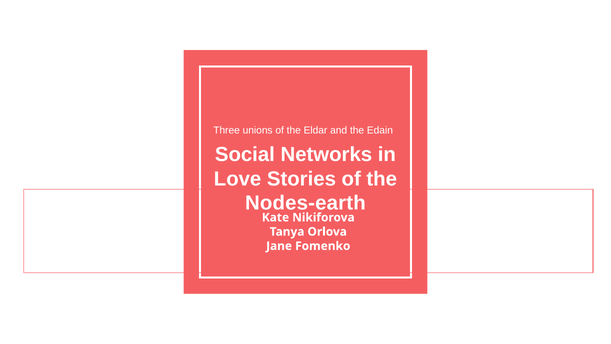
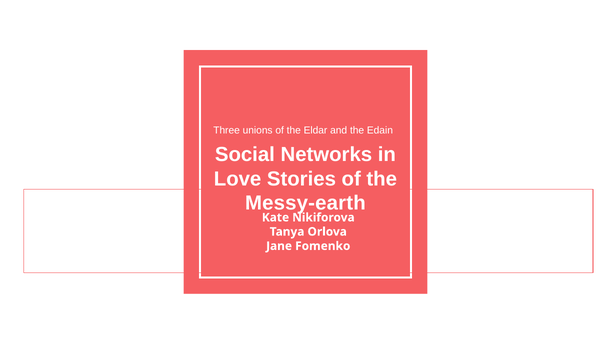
Nodes-earth: Nodes-earth -> Messy-earth
